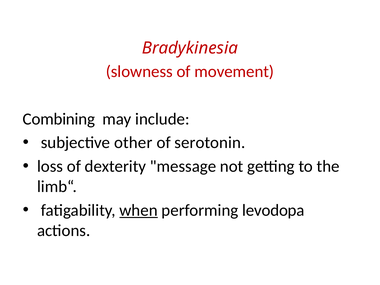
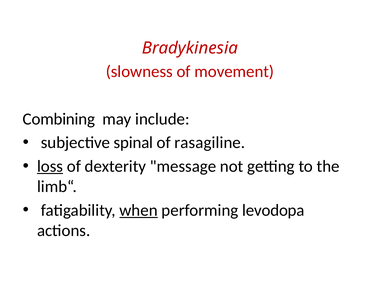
other: other -> spinal
serotonin: serotonin -> rasagiline
loss underline: none -> present
